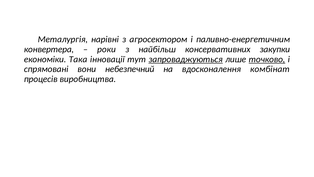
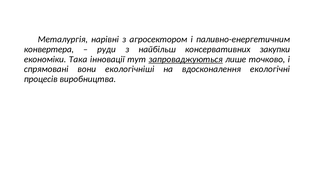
роки: роки -> руди
точково underline: present -> none
небезпечний: небезпечний -> екологічніші
комбінат: комбінат -> екологічні
